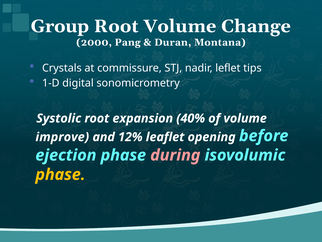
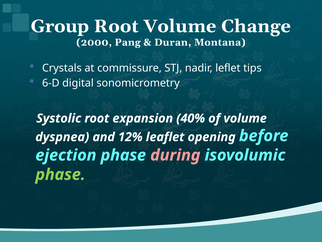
1-D: 1-D -> 6-D
improve: improve -> dyspnea
phase at (60, 174) colour: yellow -> light green
